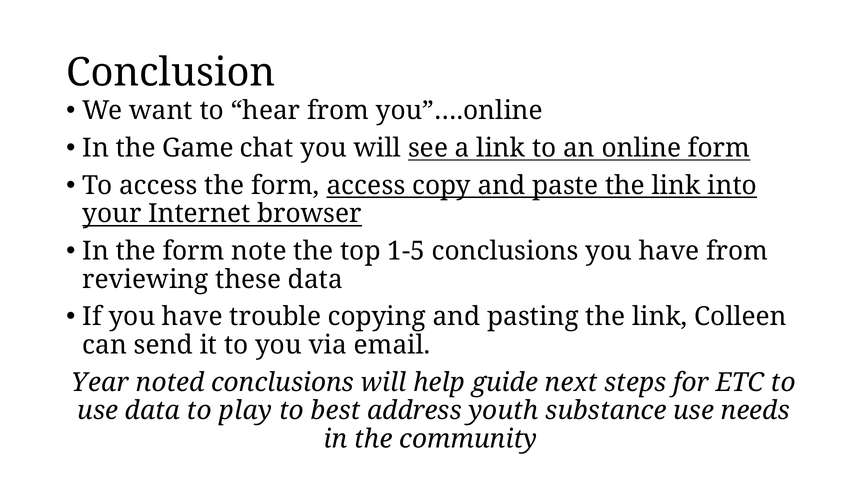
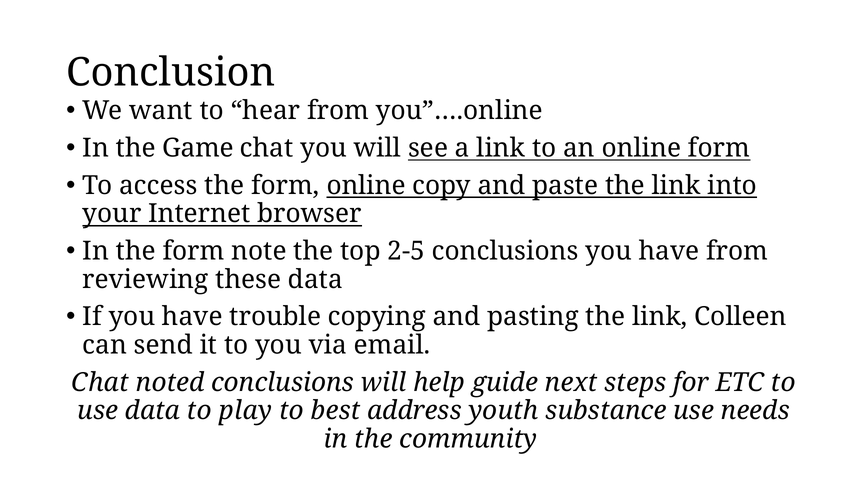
form access: access -> online
1-5: 1-5 -> 2-5
Year at (100, 383): Year -> Chat
